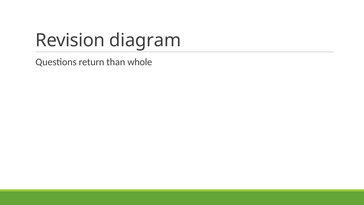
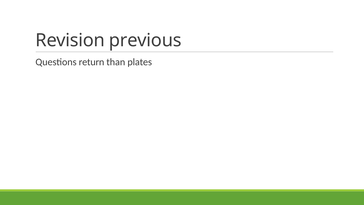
diagram: diagram -> previous
whole: whole -> plates
